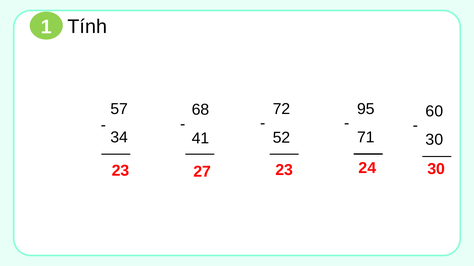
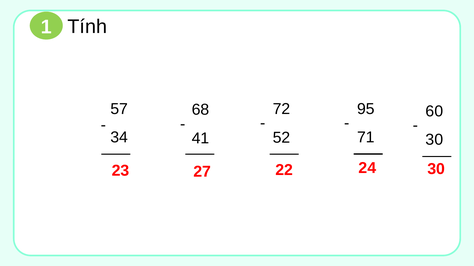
27 23: 23 -> 22
